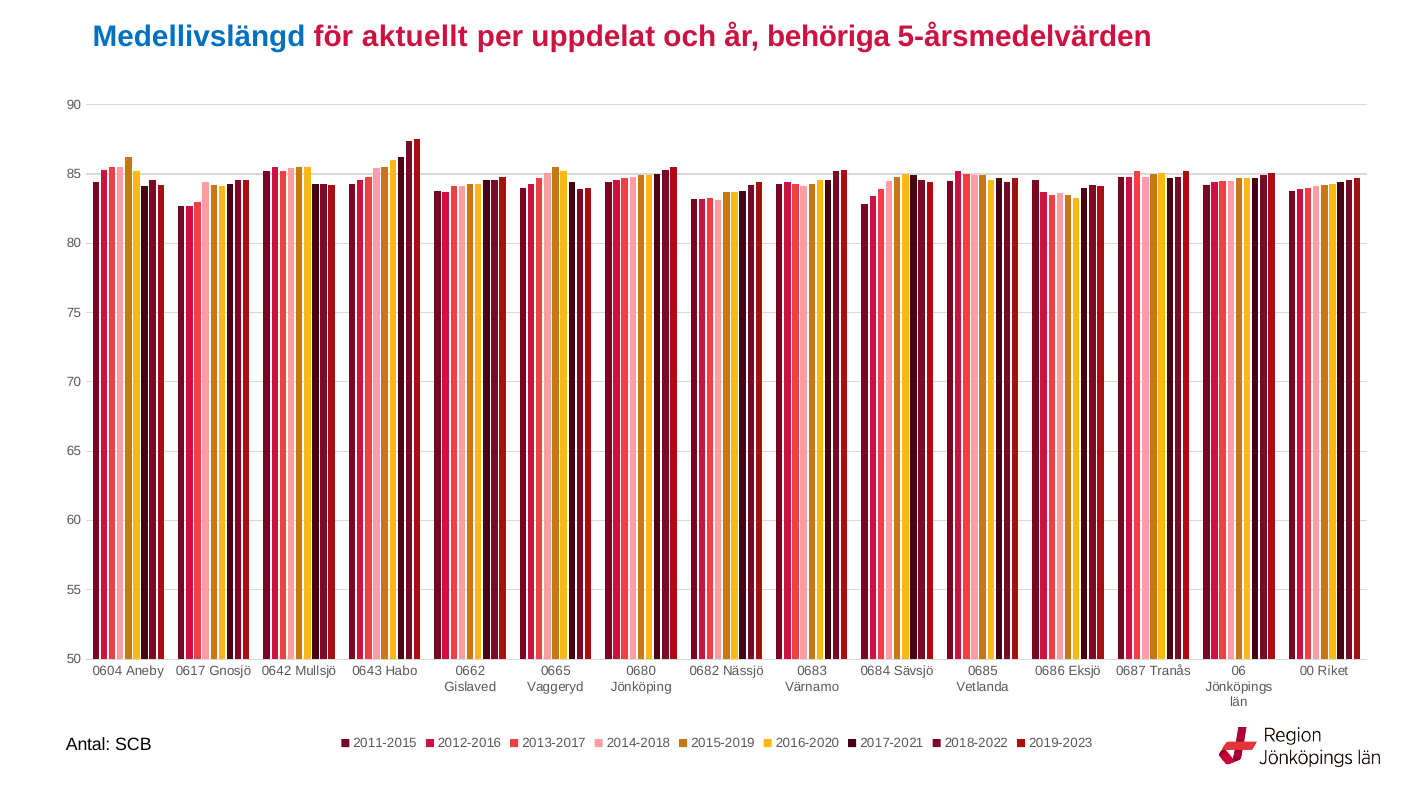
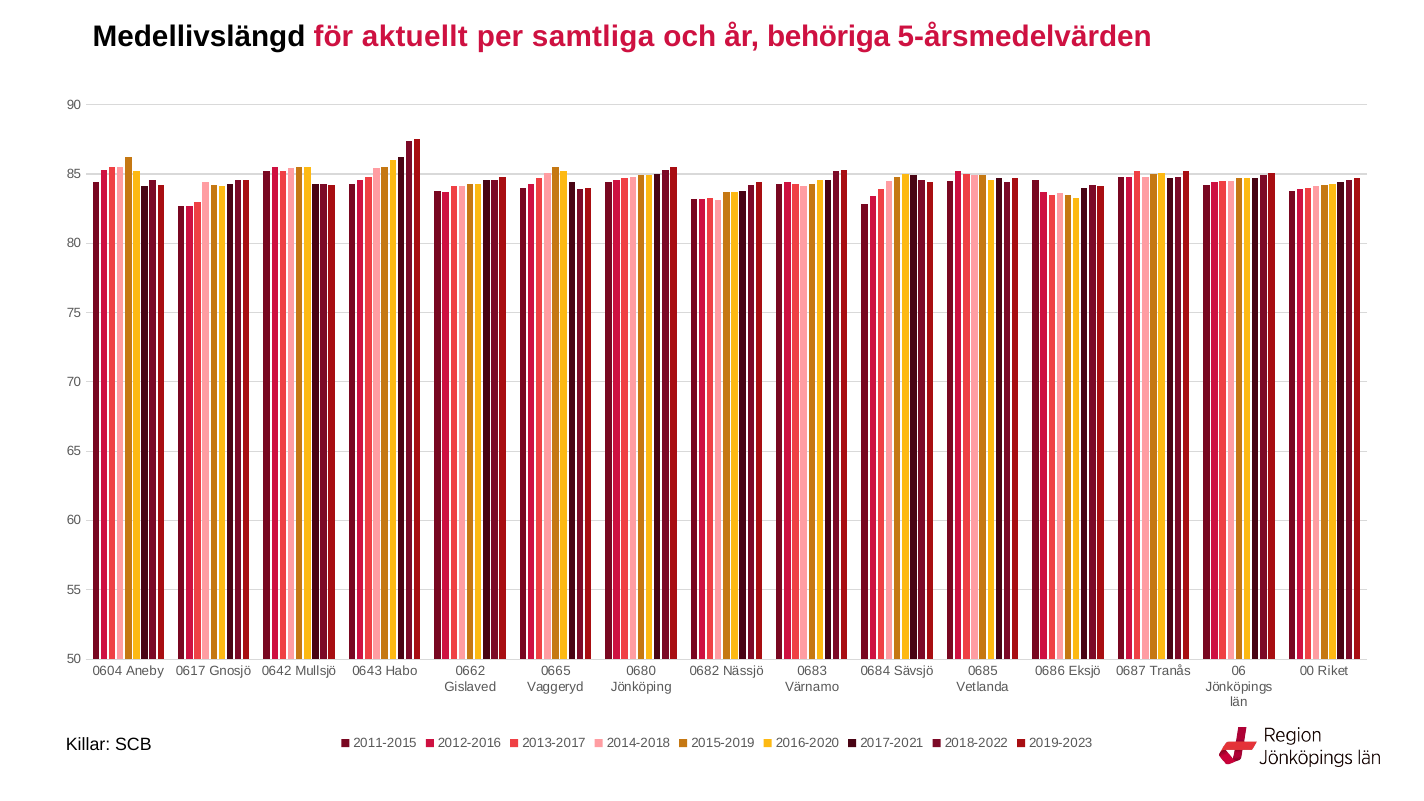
Medellivslängd colour: blue -> black
uppdelat: uppdelat -> samtliga
Antal: Antal -> Killar
